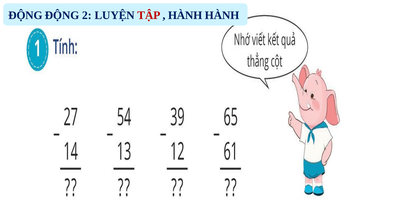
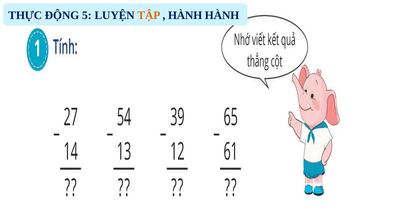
ĐỘNG at (25, 15): ĐỘNG -> THỰC
2: 2 -> 5
TẬP colour: red -> orange
